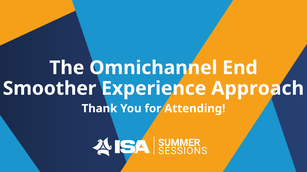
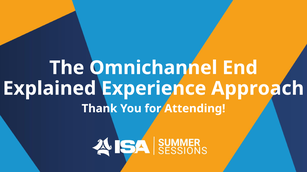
Smoother: Smoother -> Explained
